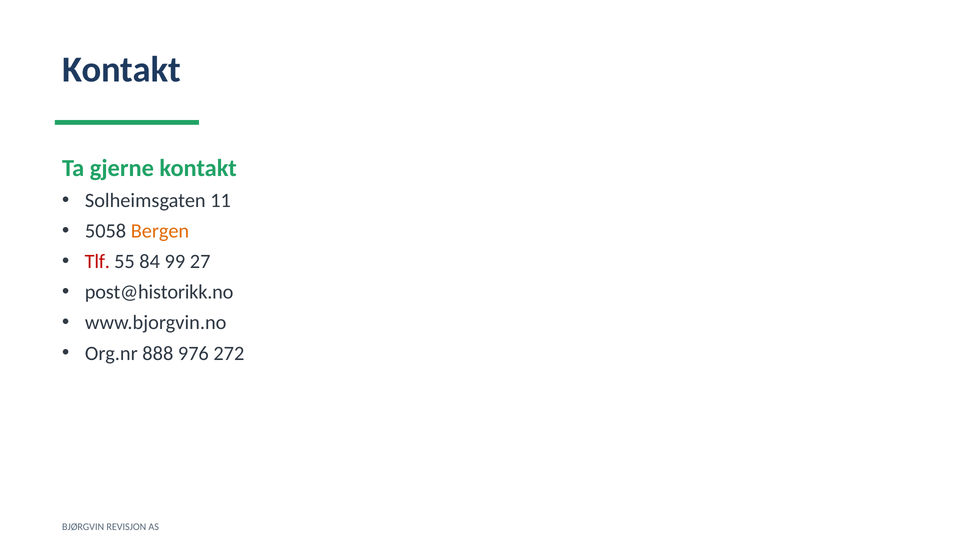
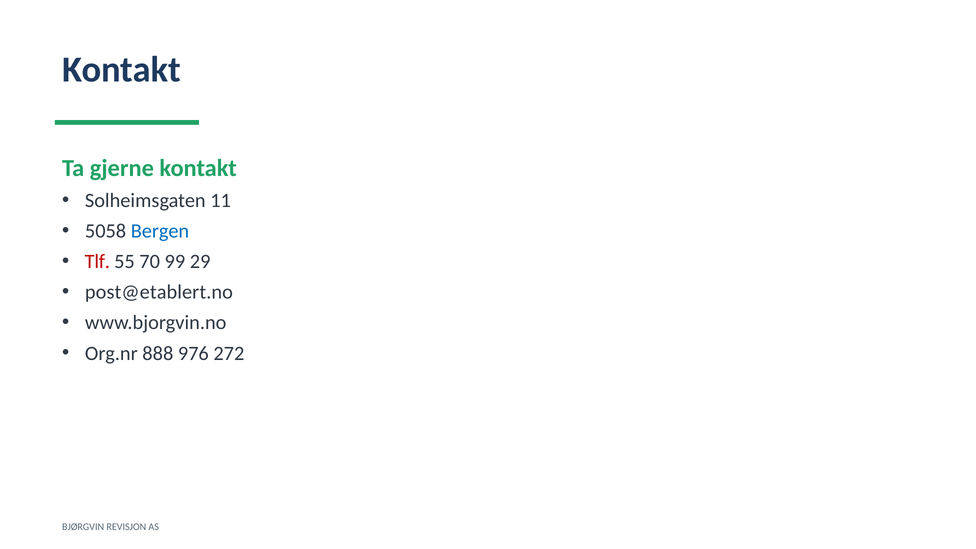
Bergen colour: orange -> blue
84: 84 -> 70
27: 27 -> 29
post@historikk.no: post@historikk.no -> post@etablert.no
